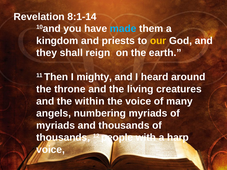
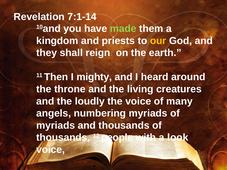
8:1-14: 8:1-14 -> 7:1-14
made colour: light blue -> light green
within: within -> loudly
harp: harp -> look
